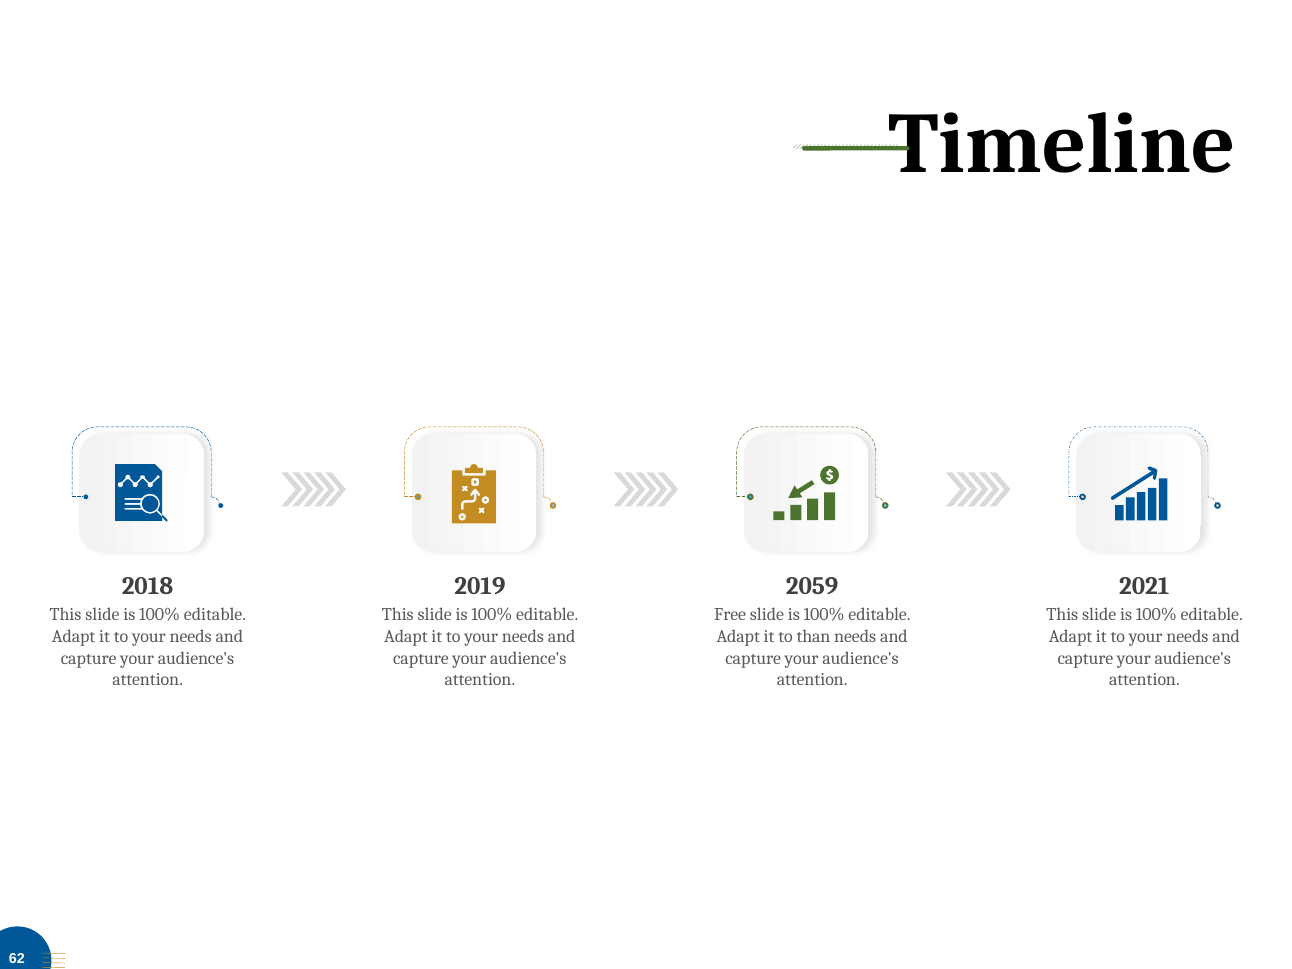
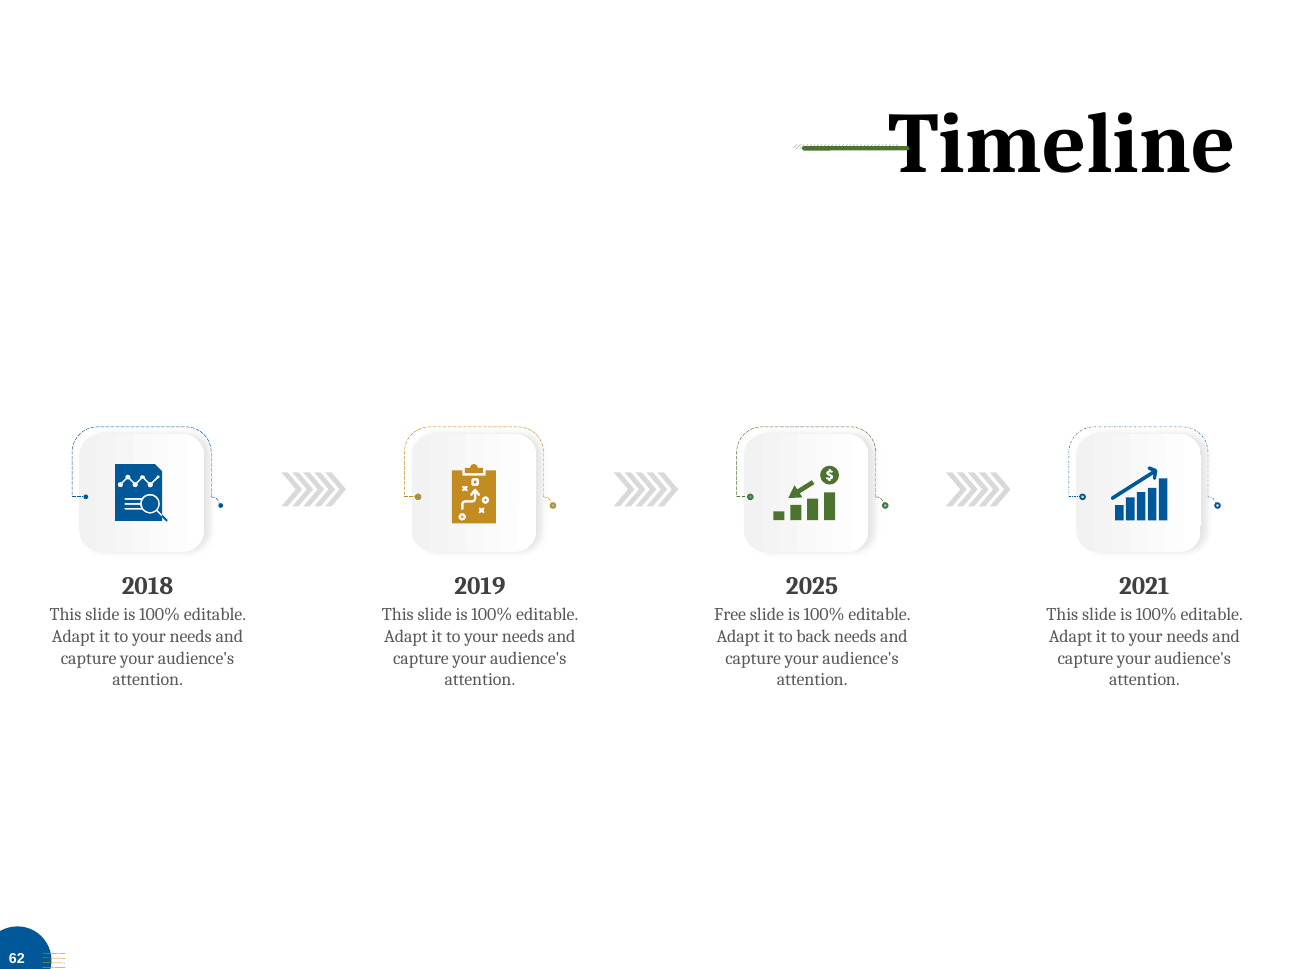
2059: 2059 -> 2025
than: than -> back
